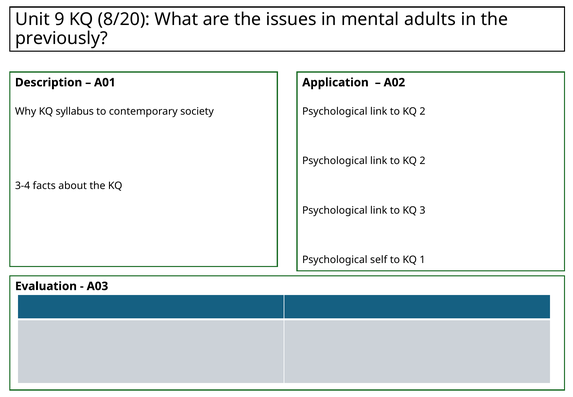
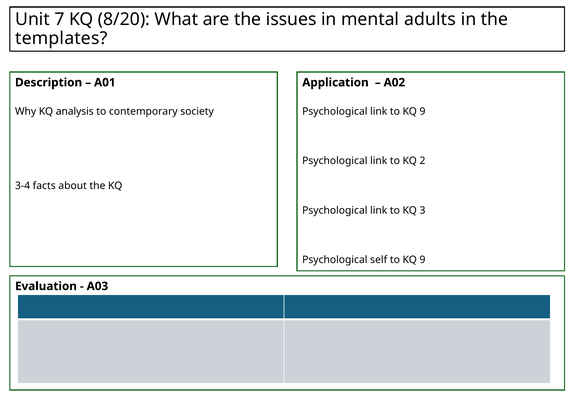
9: 9 -> 7
previously: previously -> templates
syllabus: syllabus -> analysis
2 at (422, 111): 2 -> 9
1 at (422, 260): 1 -> 9
